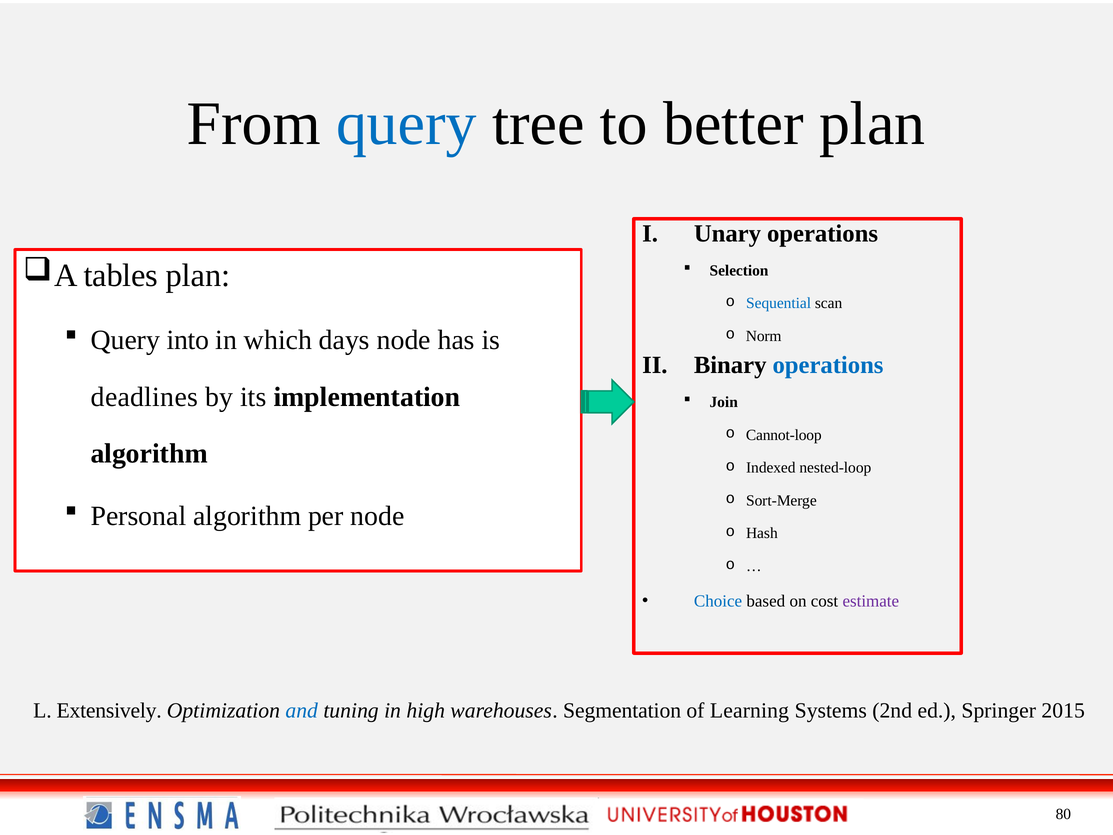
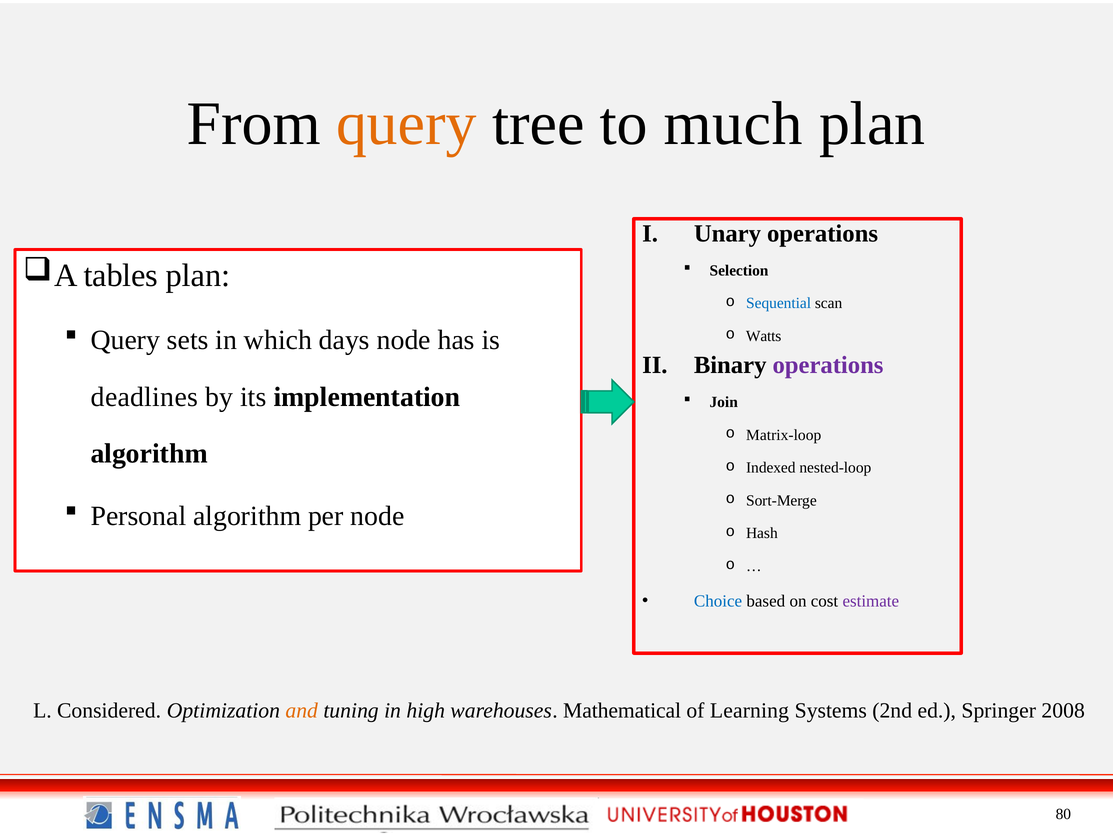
query at (406, 124) colour: blue -> orange
better: better -> much
into: into -> sets
Norm: Norm -> Watts
operations at (828, 365) colour: blue -> purple
Cannot-loop: Cannot-loop -> Matrix-loop
Extensively: Extensively -> Considered
and colour: blue -> orange
Segmentation: Segmentation -> Mathematical
2015: 2015 -> 2008
